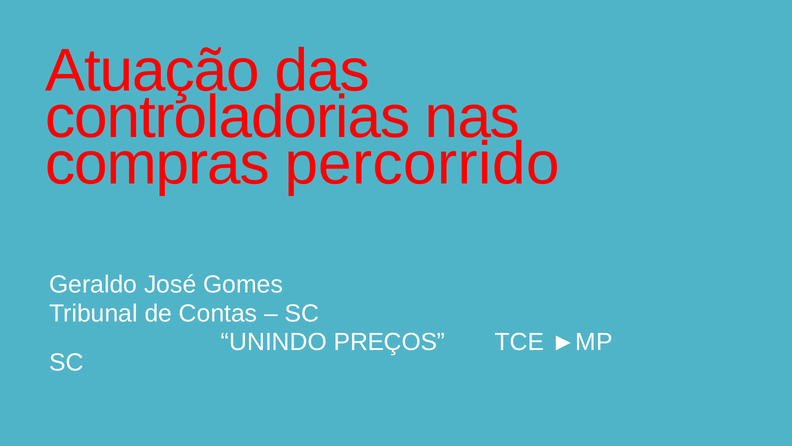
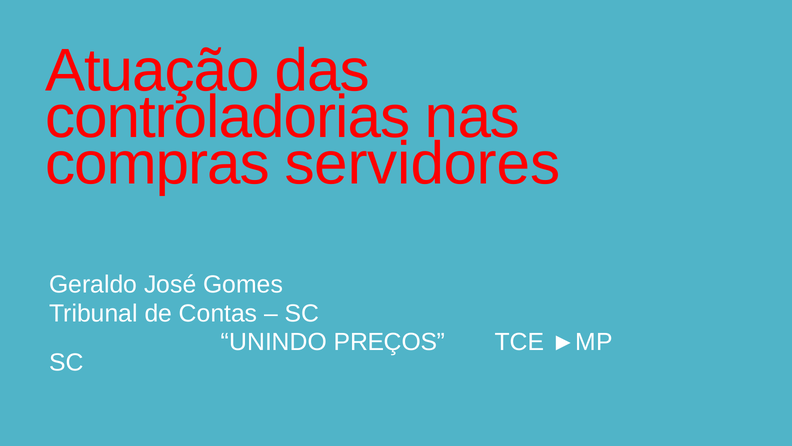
percorrido: percorrido -> servidores
